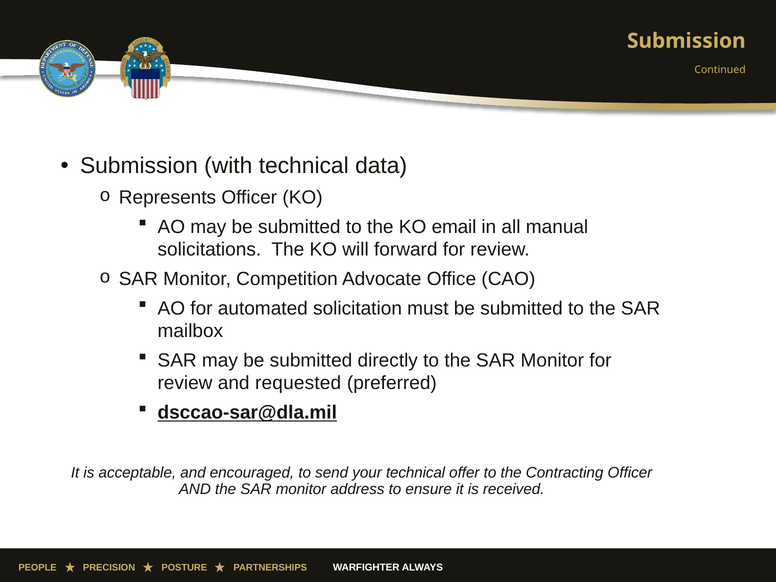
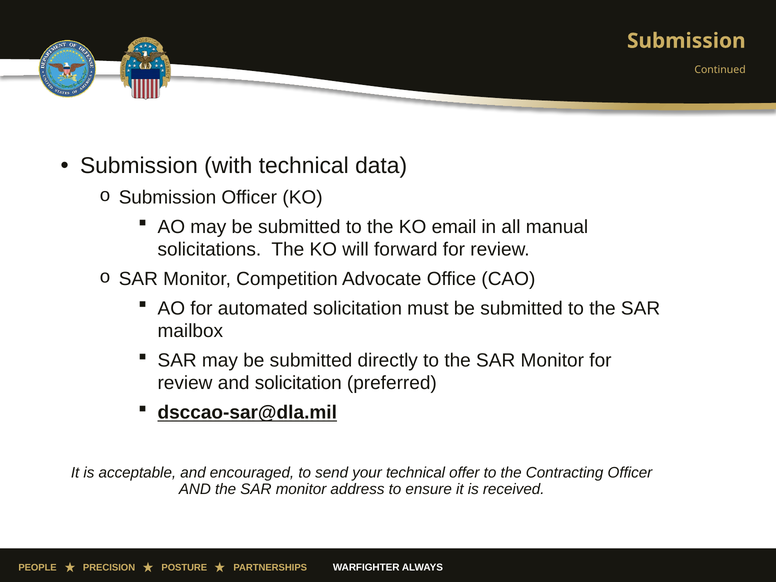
Represents at (167, 197): Represents -> Submission
and requested: requested -> solicitation
